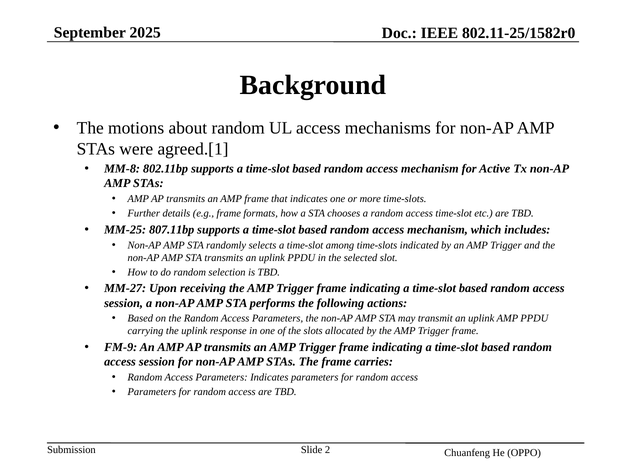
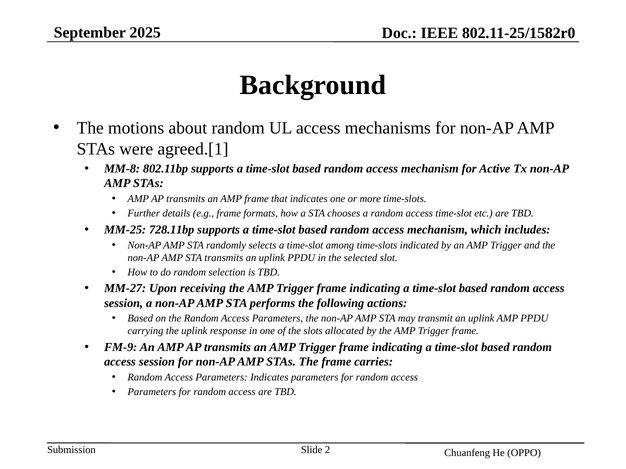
807.11bp: 807.11bp -> 728.11bp
